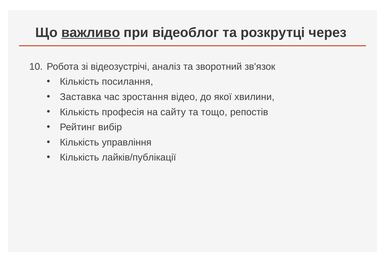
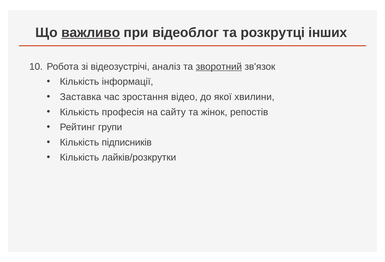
через: через -> інших
зворотний underline: none -> present
посилання: посилання -> інформації
тощо: тощо -> жінок
вибір: вибір -> групи
управління: управління -> підписників
лайків/публікації: лайків/публікації -> лайків/розкрутки
